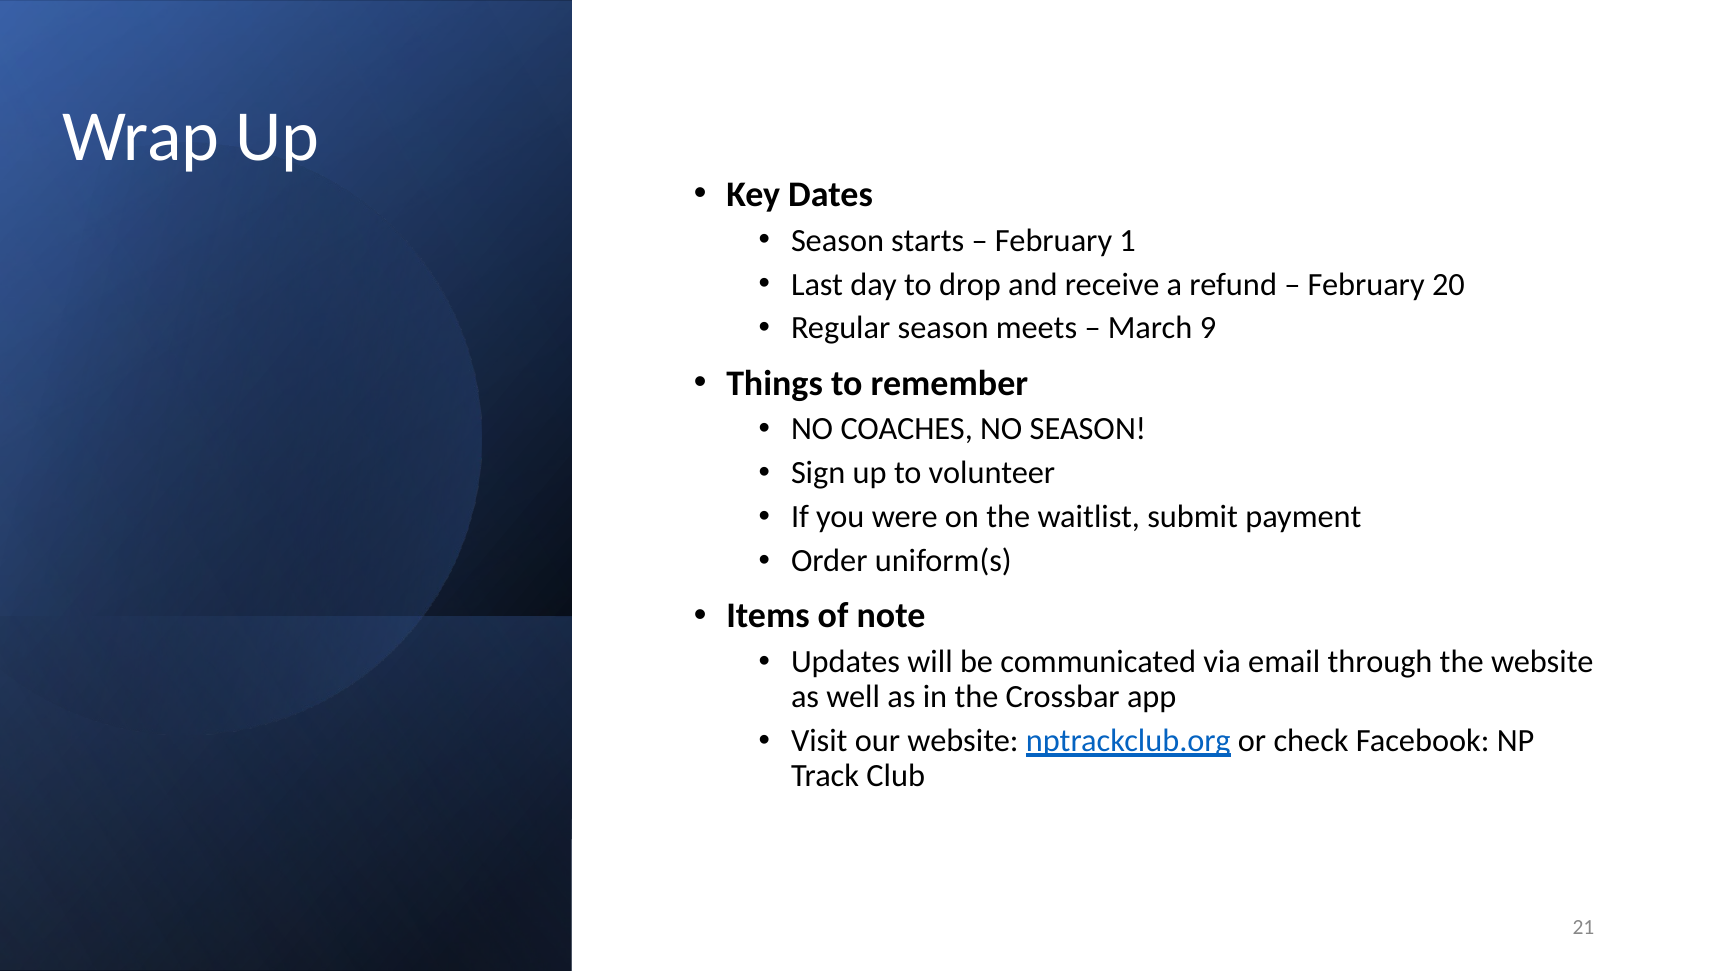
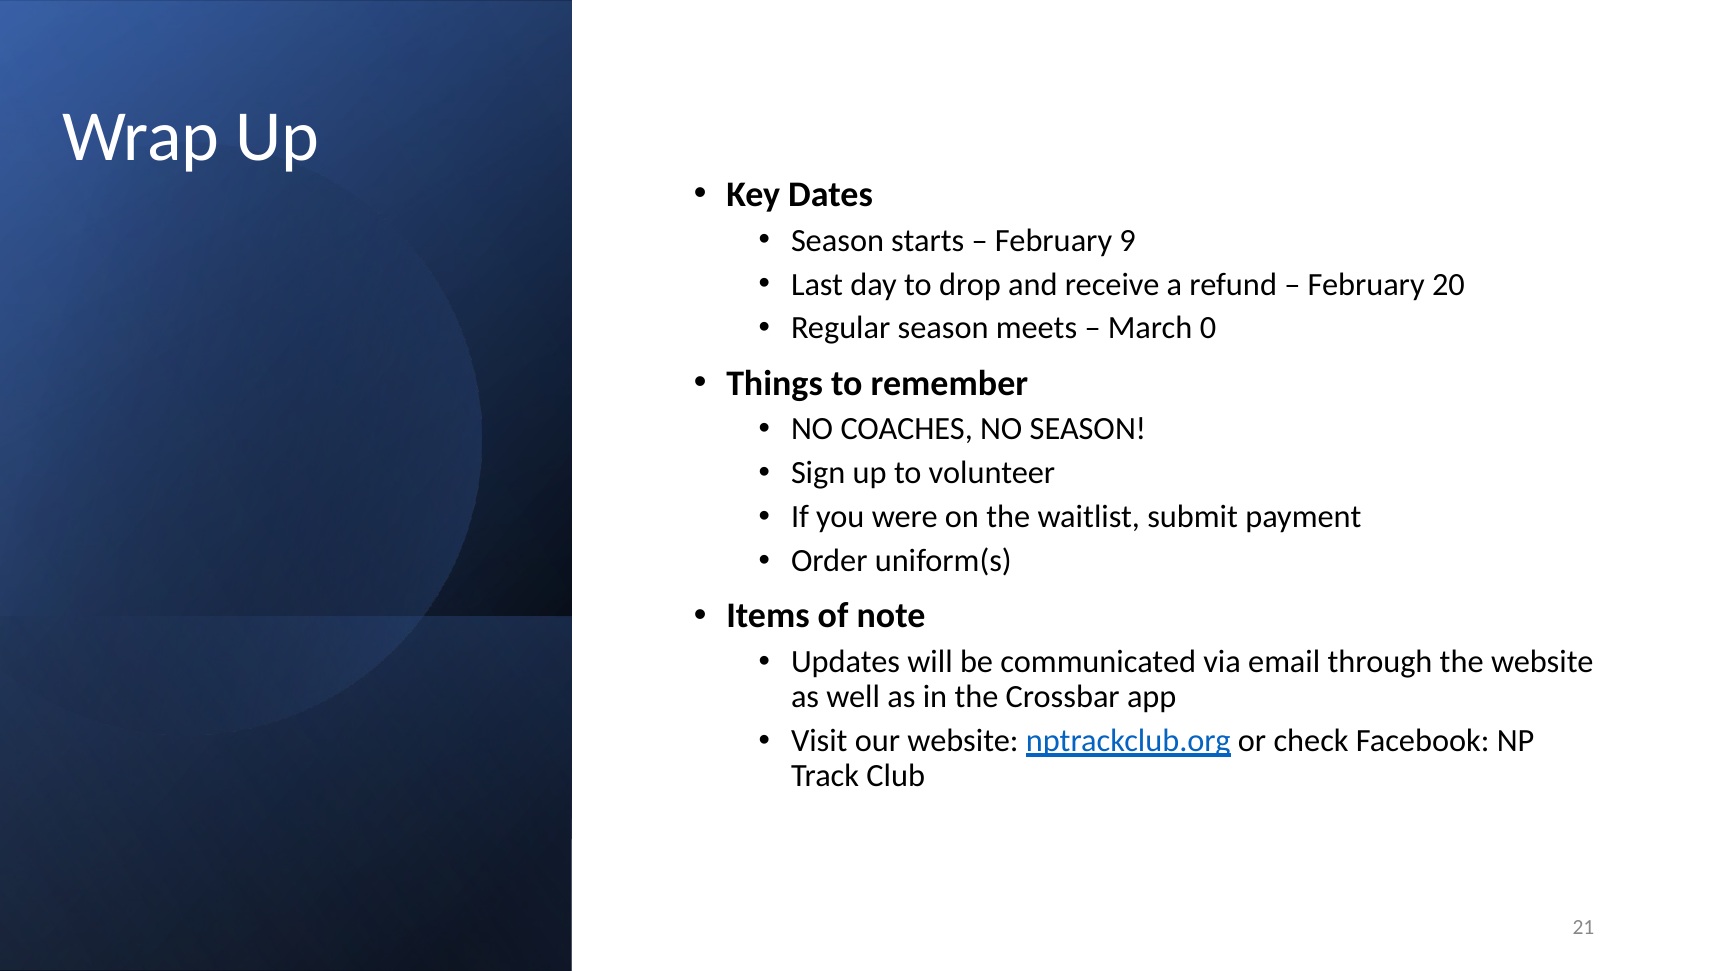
1: 1 -> 9
9: 9 -> 0
